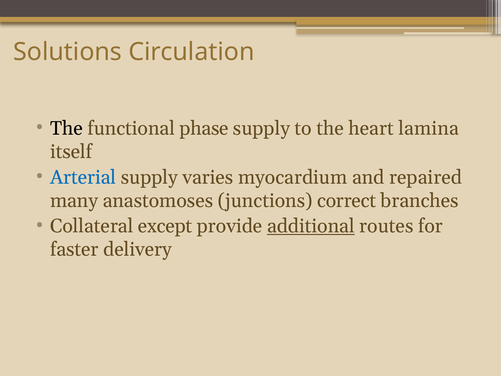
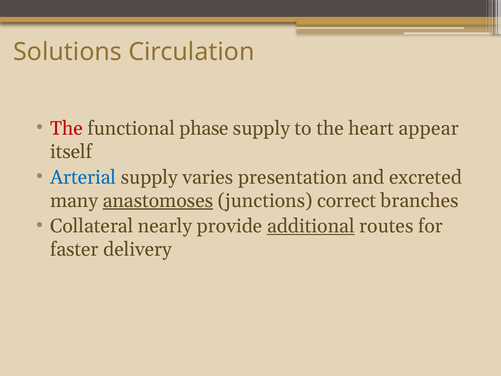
The at (66, 128) colour: black -> red
lamina: lamina -> appear
myocardium: myocardium -> presentation
repaired: repaired -> excreted
anastomoses underline: none -> present
except: except -> nearly
